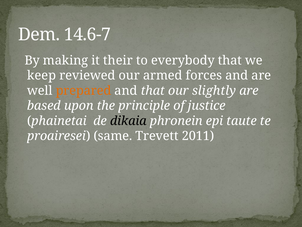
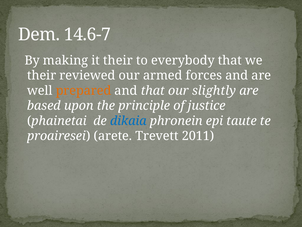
keep at (42, 75): keep -> their
dikaia colour: black -> blue
same: same -> arete
